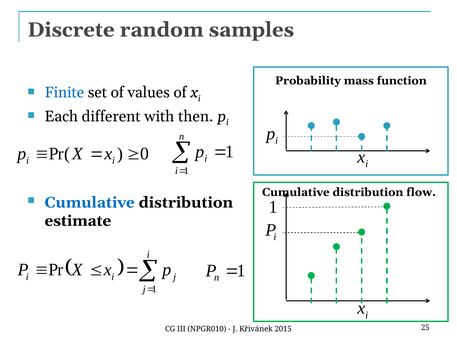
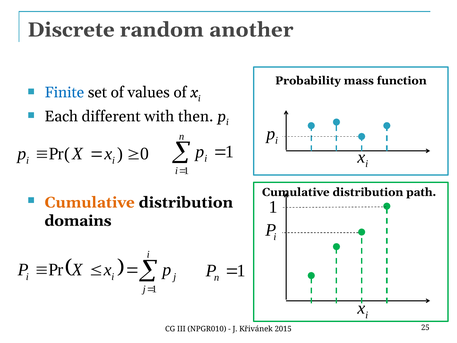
samples: samples -> another
flow: flow -> path
Cumulative at (90, 202) colour: blue -> orange
estimate: estimate -> domains
